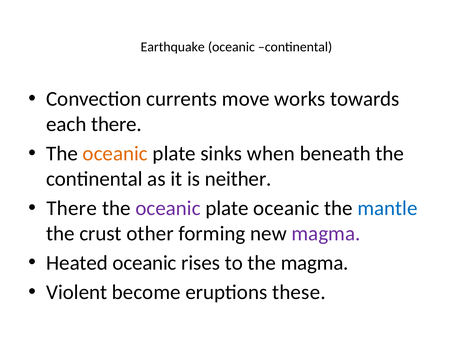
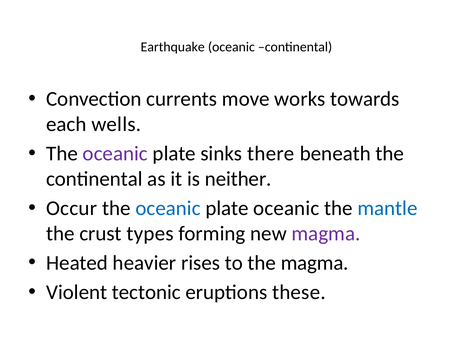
each there: there -> wells
oceanic at (115, 154) colour: orange -> purple
when: when -> there
There at (72, 209): There -> Occur
oceanic at (168, 209) colour: purple -> blue
other: other -> types
Heated oceanic: oceanic -> heavier
become: become -> tectonic
